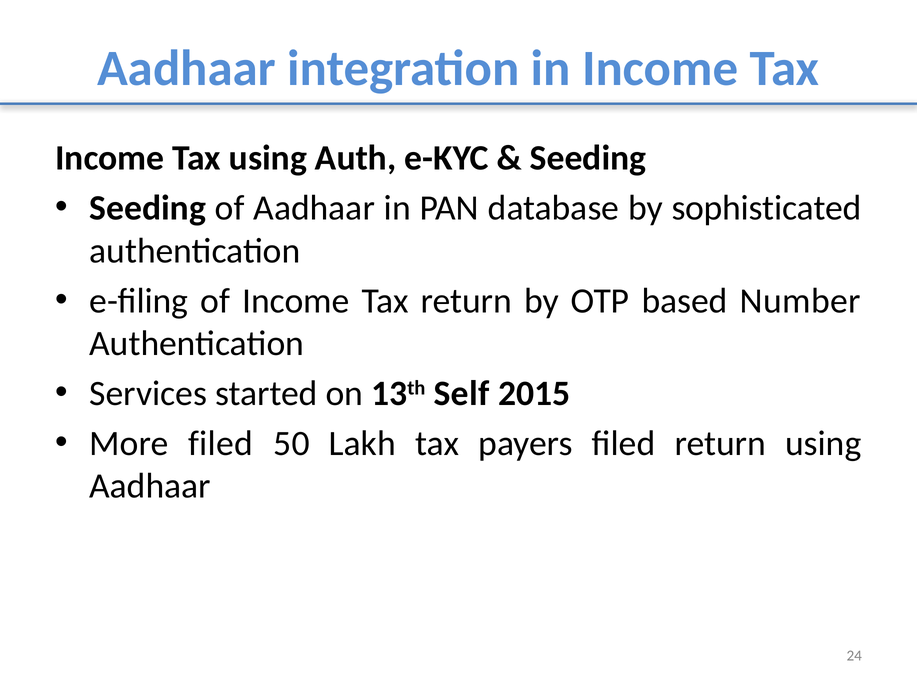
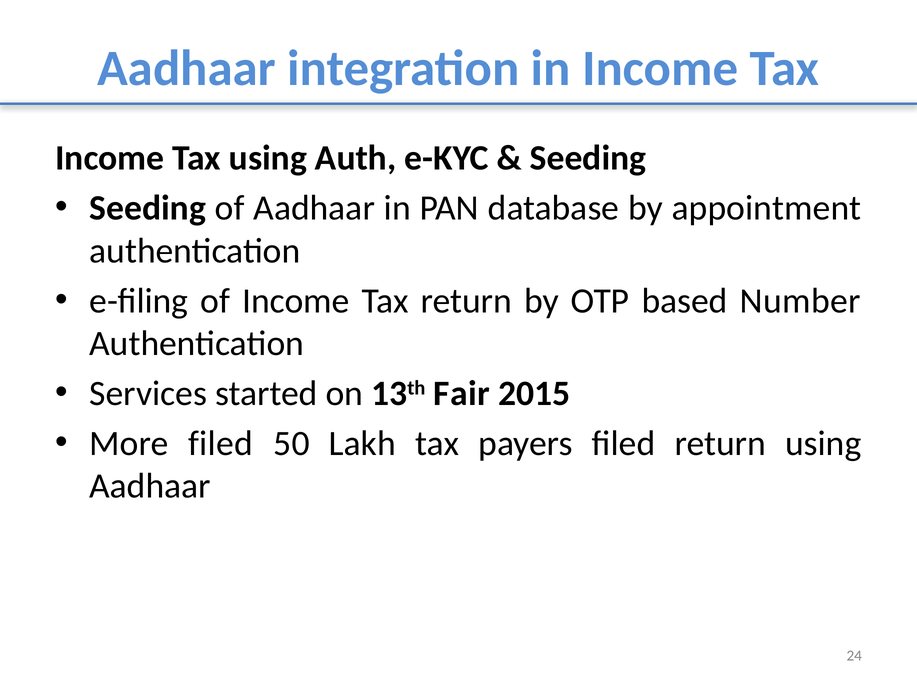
sophisticated: sophisticated -> appointment
Self: Self -> Fair
